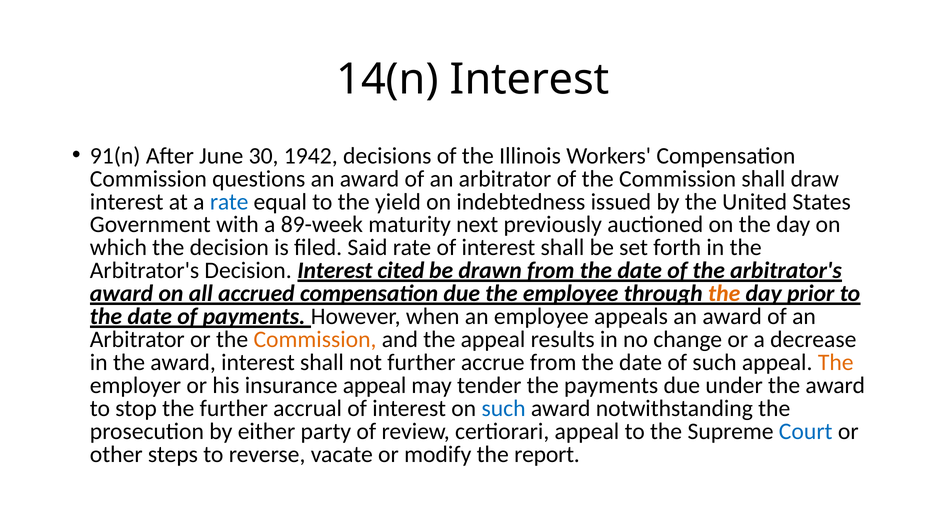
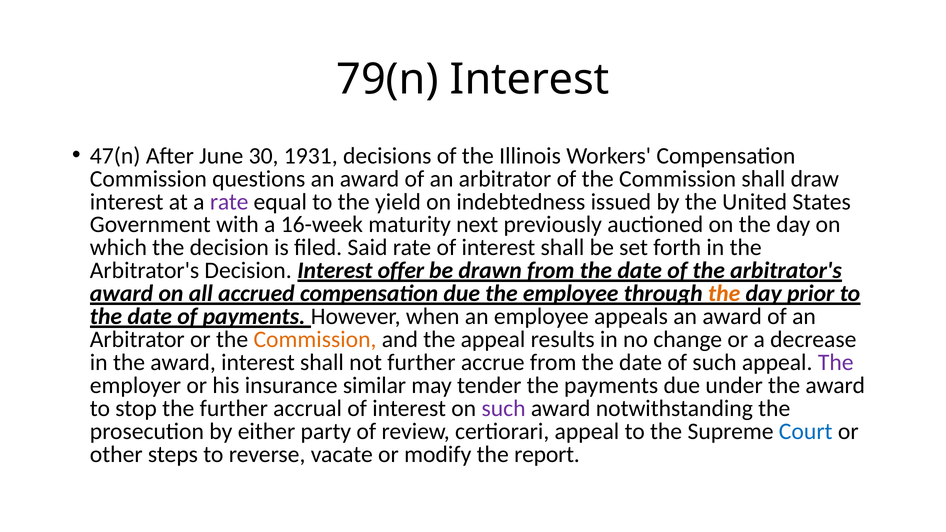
14(n: 14(n -> 79(n
91(n: 91(n -> 47(n
1942: 1942 -> 1931
rate at (229, 202) colour: blue -> purple
89-week: 89-week -> 16-week
cited: cited -> offer
The at (836, 363) colour: orange -> purple
insurance appeal: appeal -> similar
such at (504, 409) colour: blue -> purple
